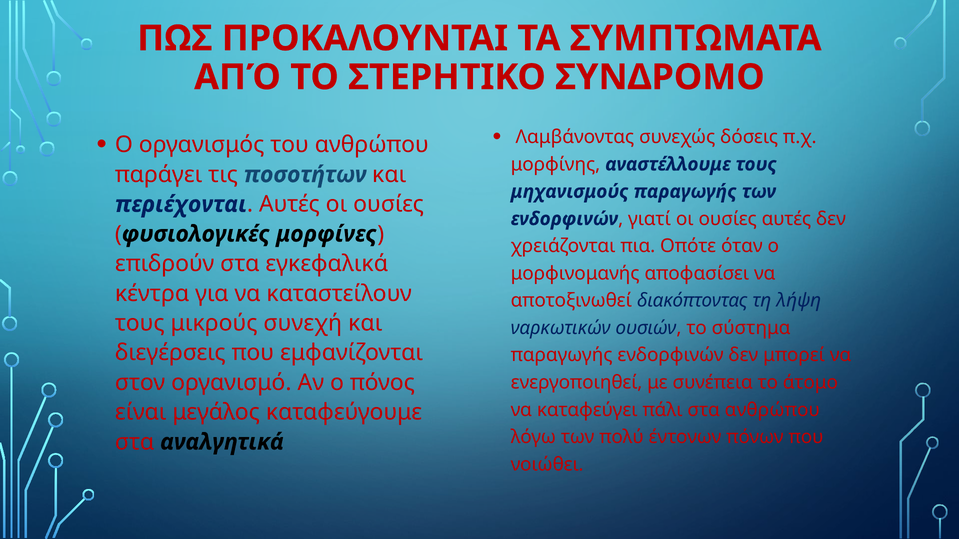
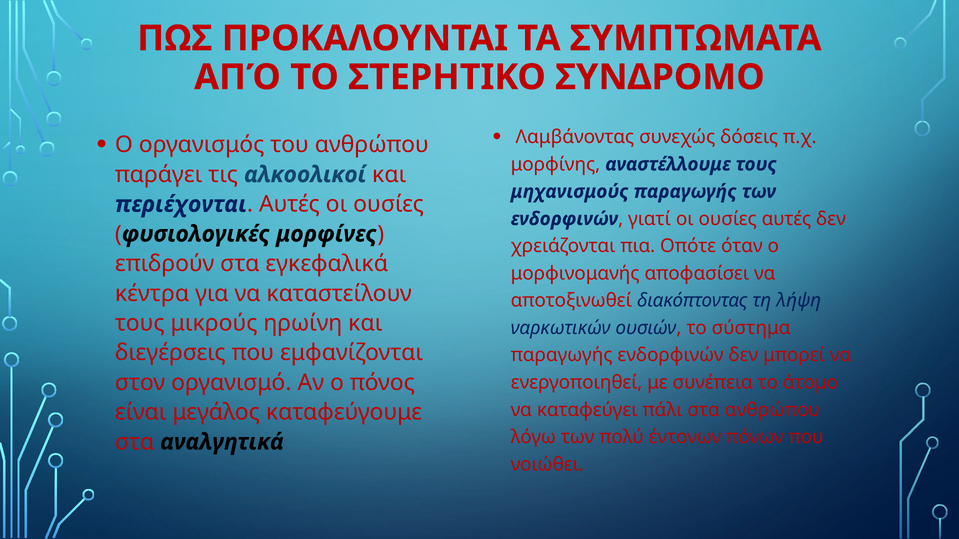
ποσοτήτων: ποσοτήτων -> αλκοολικοί
συνεχή: συνεχή -> ηρωίνη
